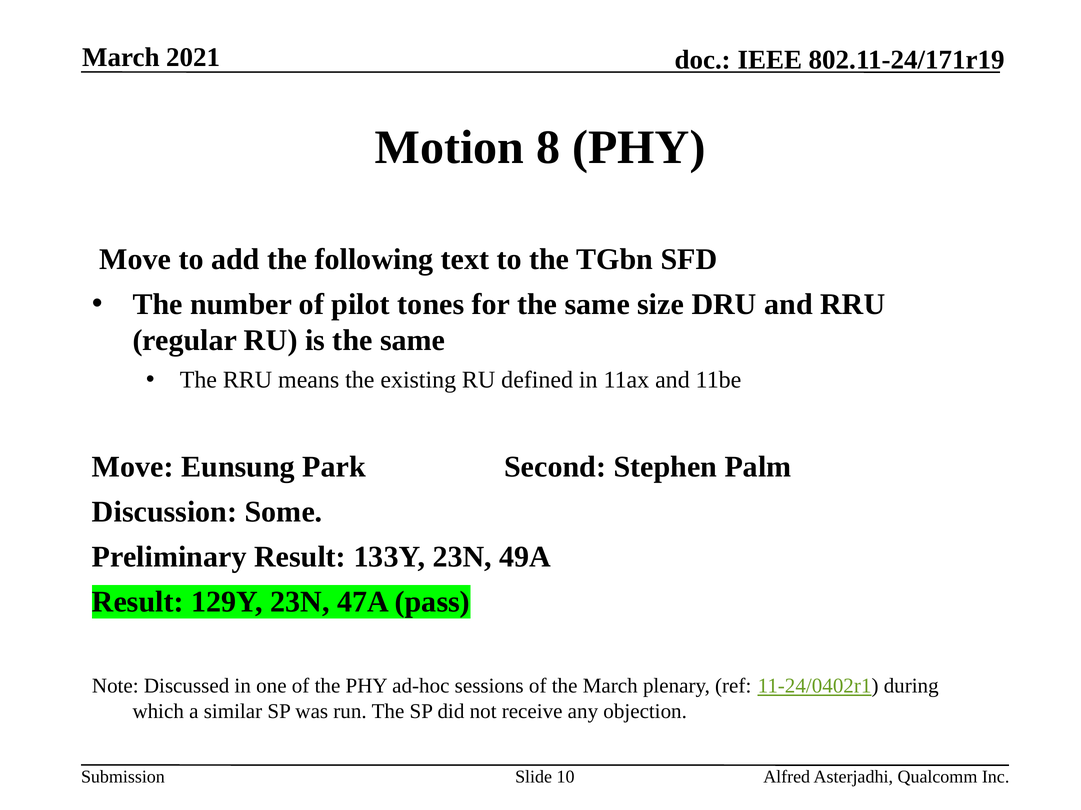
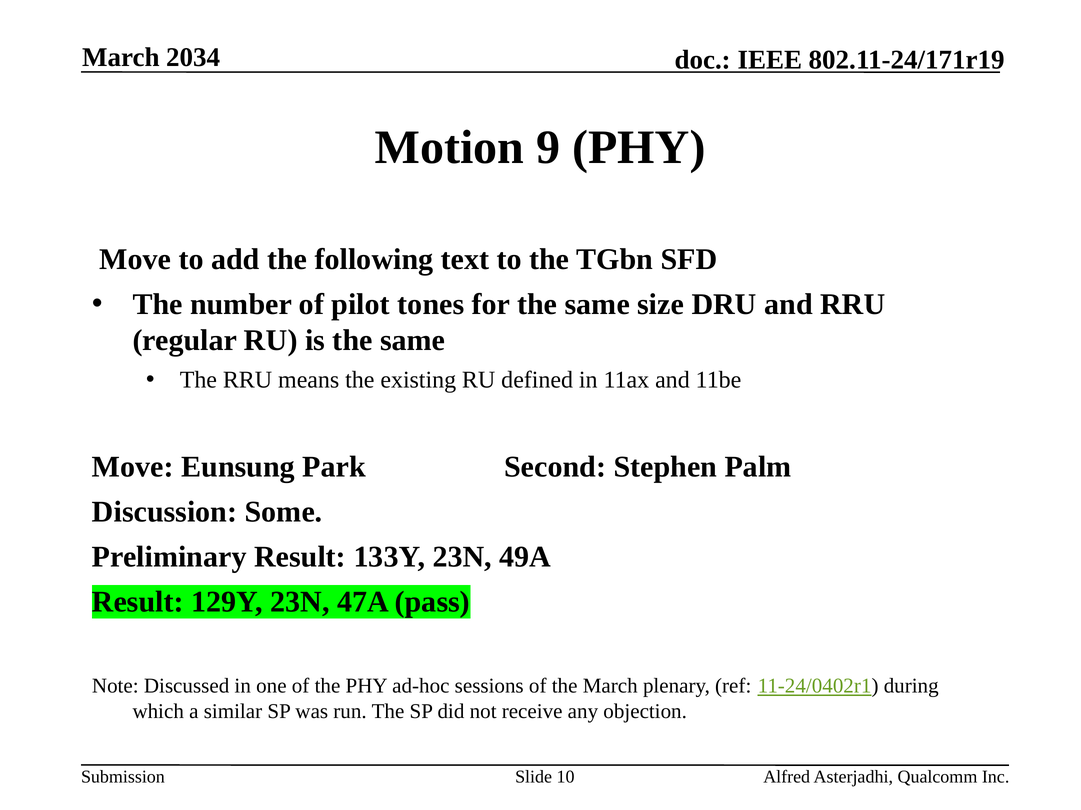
2021: 2021 -> 2034
8: 8 -> 9
